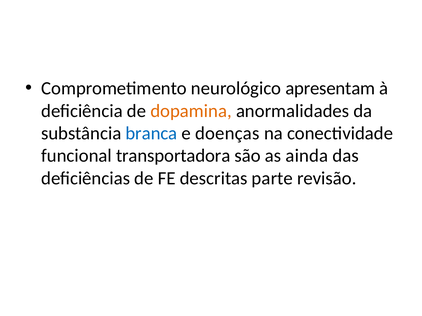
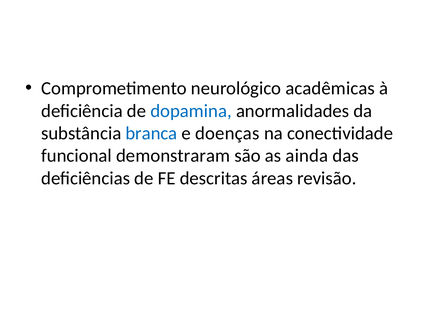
apresentam: apresentam -> acadêmicas
dopamina colour: orange -> blue
transportadora: transportadora -> demonstraram
parte: parte -> áreas
